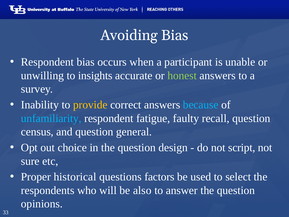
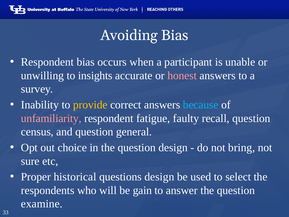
honest colour: light green -> pink
unfamiliarity colour: light blue -> pink
script: script -> bring
questions factors: factors -> design
also: also -> gain
opinions: opinions -> examine
